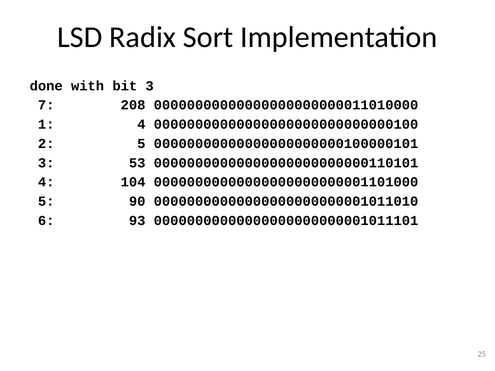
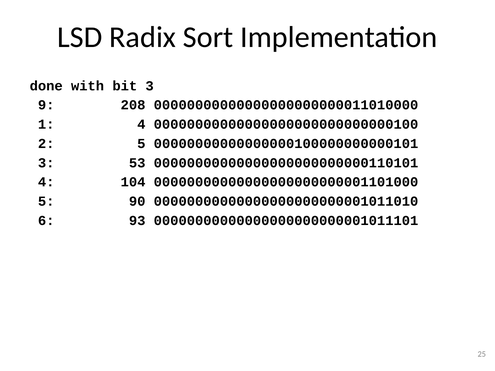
7: 7 -> 9
00000000000000000000000100000101: 00000000000000000000000100000101 -> 00000000000000000100000000000101
